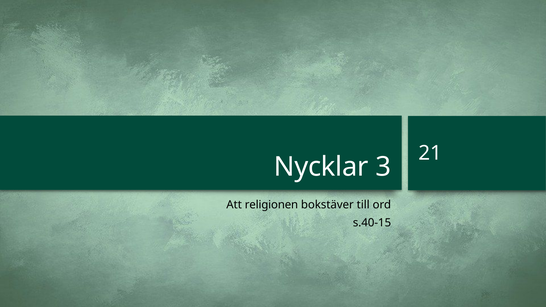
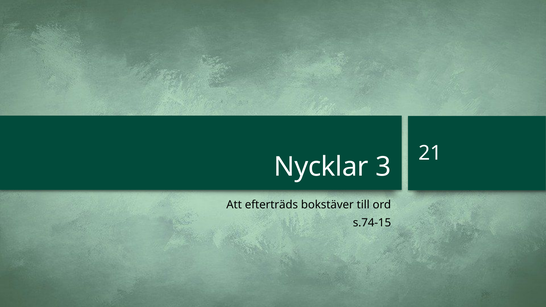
religionen: religionen -> efterträds
s.40-15: s.40-15 -> s.74-15
